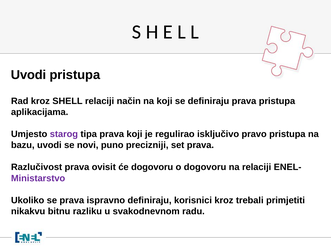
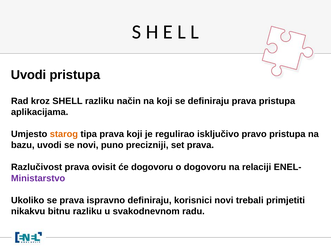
SHELL relaciji: relaciji -> razliku
starog colour: purple -> orange
korisnici kroz: kroz -> novi
